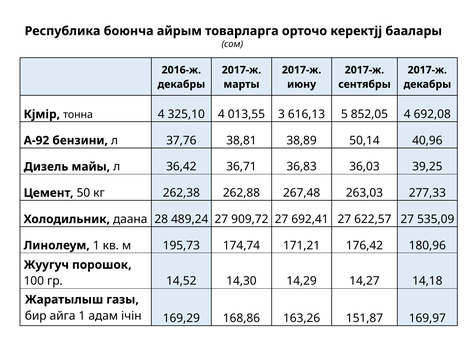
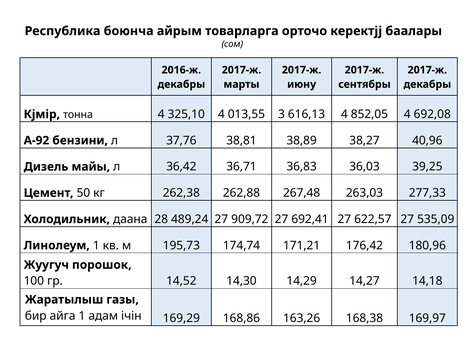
616,13 5: 5 -> 4
50,14: 50,14 -> 38,27
151,87: 151,87 -> 168,38
